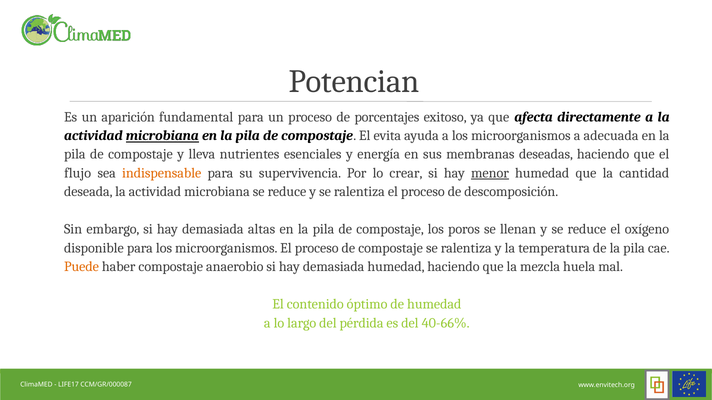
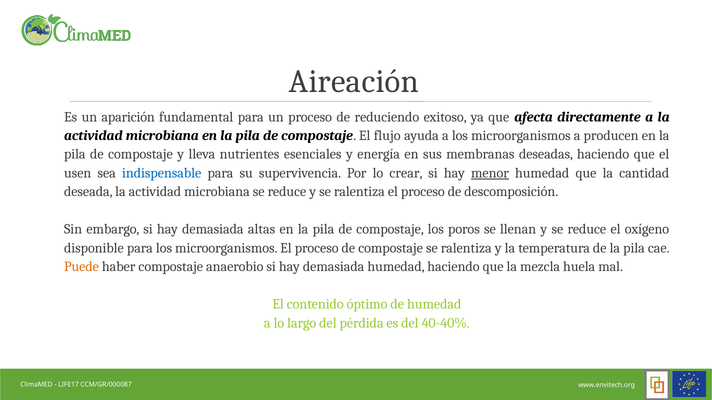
Potencian: Potencian -> Aireación
porcentajes: porcentajes -> reduciendo
microbiana at (162, 136) underline: present -> none
evita: evita -> flujo
adecuada: adecuada -> producen
flujo: flujo -> usen
indispensable colour: orange -> blue
40-66%: 40-66% -> 40-40%
